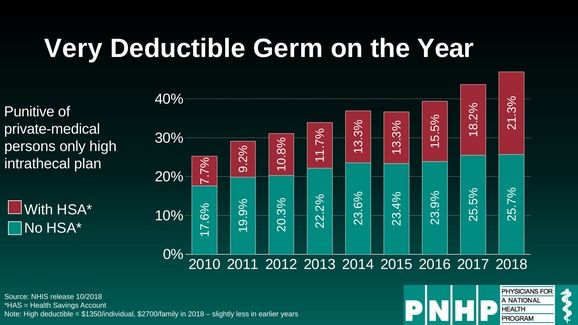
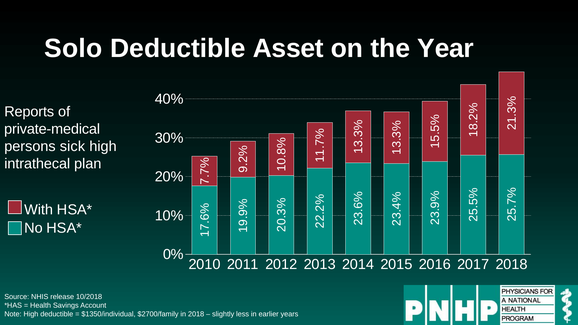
Very: Very -> Solo
Germ: Germ -> Asset
Punitive: Punitive -> Reports
only: only -> sick
